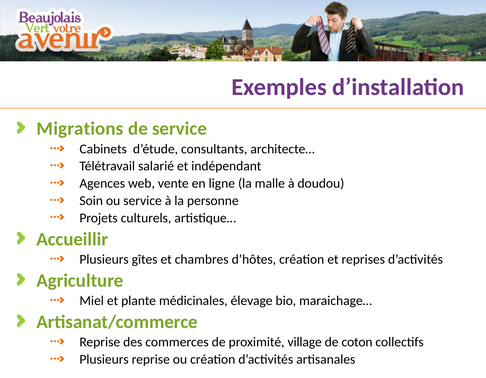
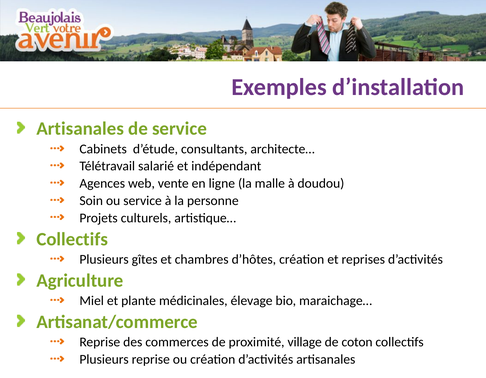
Migrations at (80, 129): Migrations -> Artisanales
Accueillir at (72, 240): Accueillir -> Collectifs
